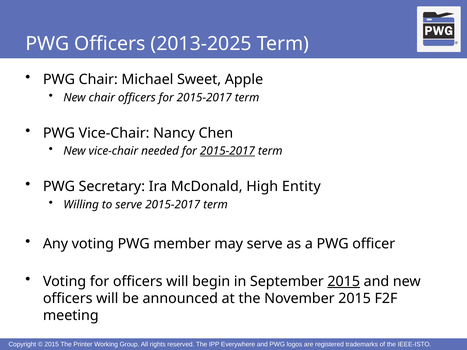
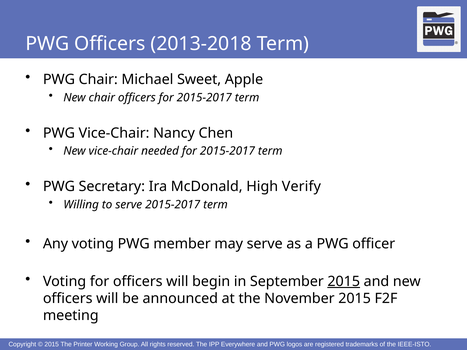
2013-2025: 2013-2025 -> 2013-2018
2015-2017 at (227, 151) underline: present -> none
Entity: Entity -> Verify
